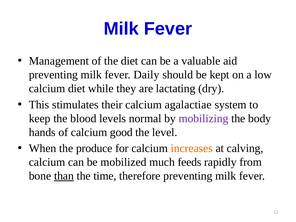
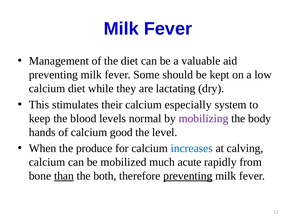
Daily: Daily -> Some
agalactiae: agalactiae -> especially
increases colour: orange -> blue
feeds: feeds -> acute
time: time -> both
preventing at (188, 176) underline: none -> present
